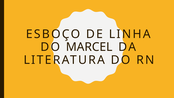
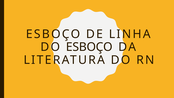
DO MARCEL: MARCEL -> ESBOÇO
